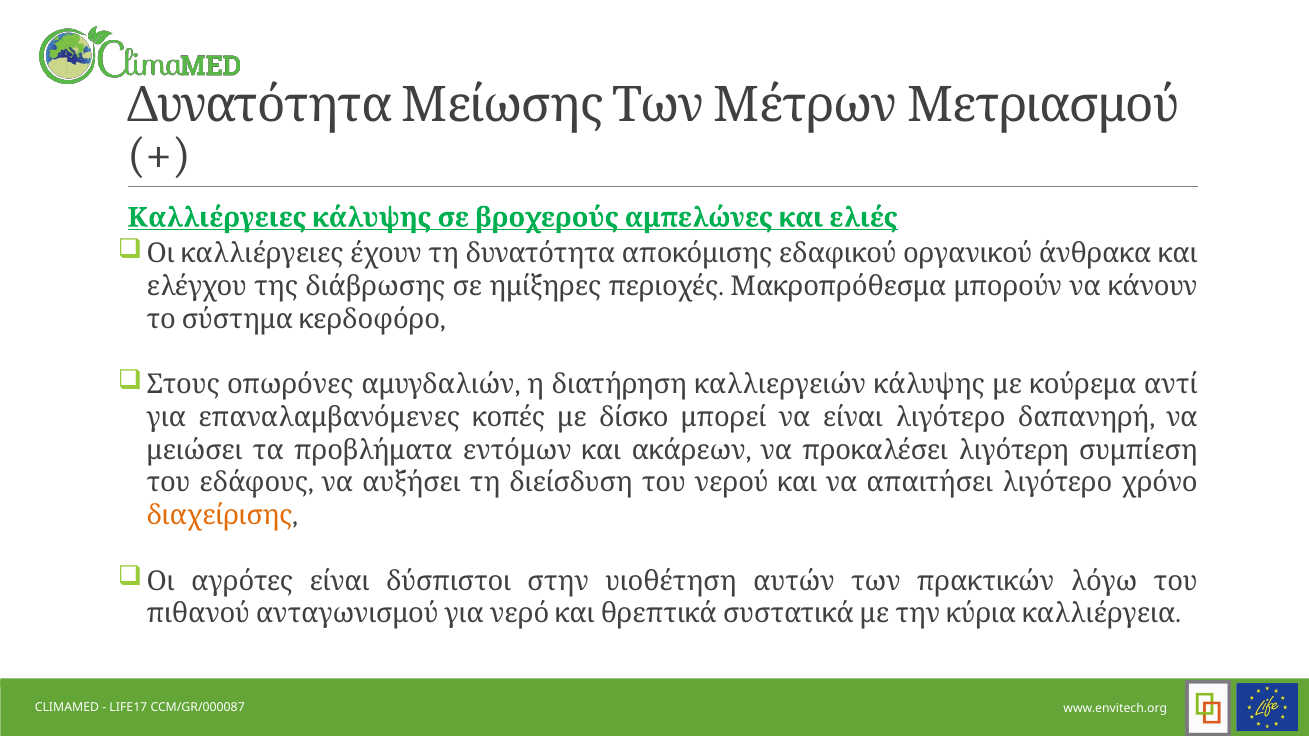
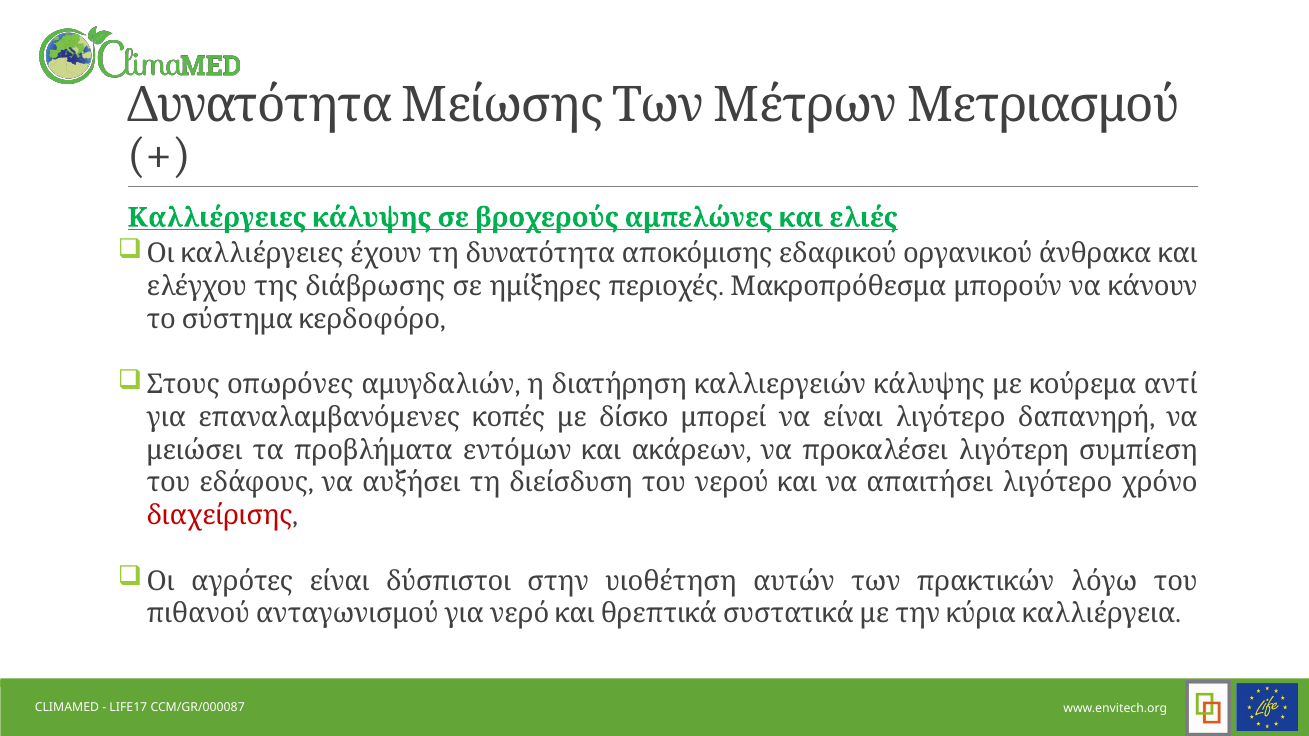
διαχείρισης colour: orange -> red
